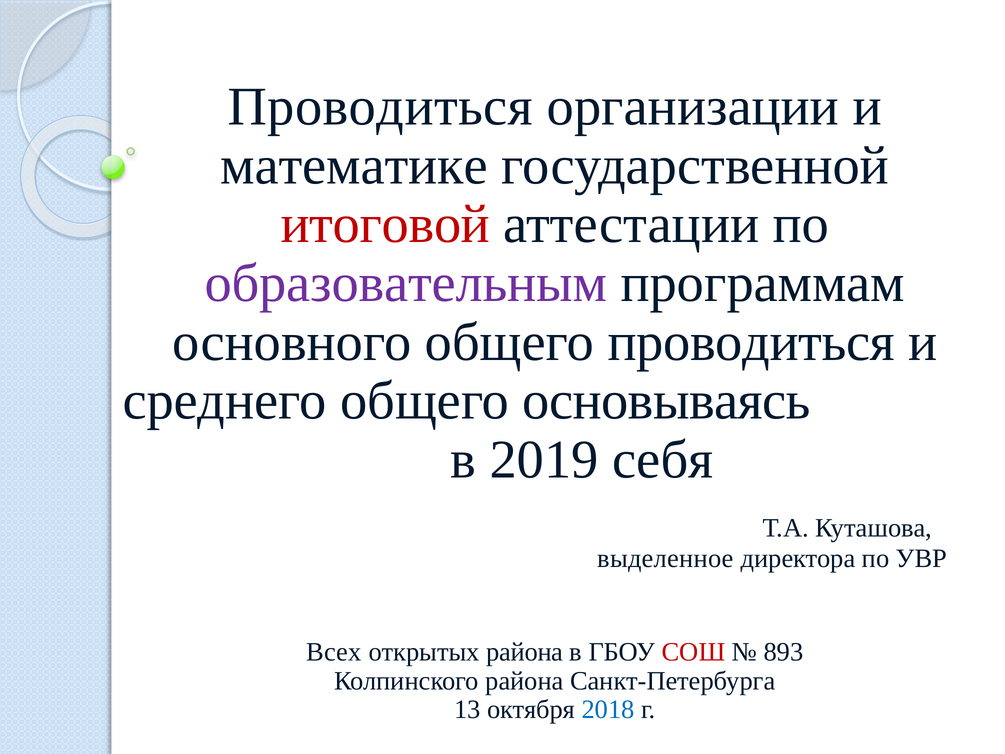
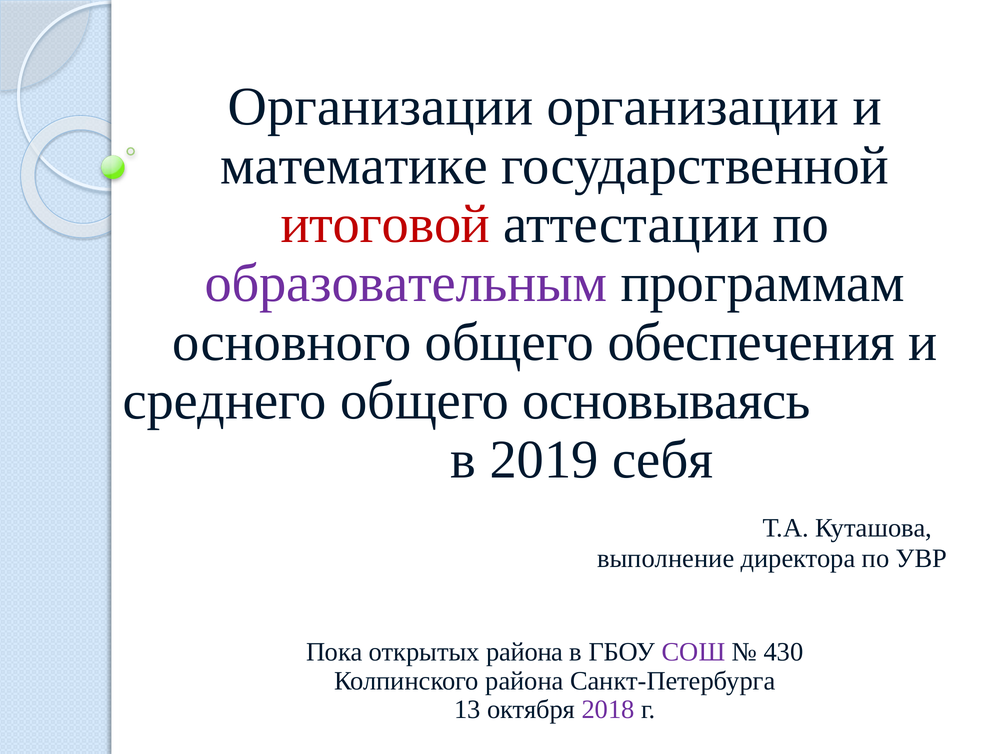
Проводиться at (380, 107): Проводиться -> Организации
общего проводиться: проводиться -> обеспечения
выделенное: выделенное -> выполнение
Всех: Всех -> Пока
СОШ colour: red -> purple
893: 893 -> 430
2018 colour: blue -> purple
